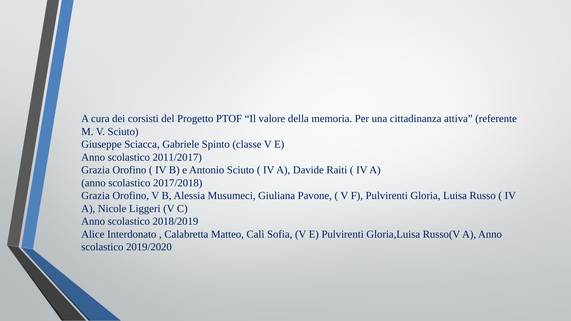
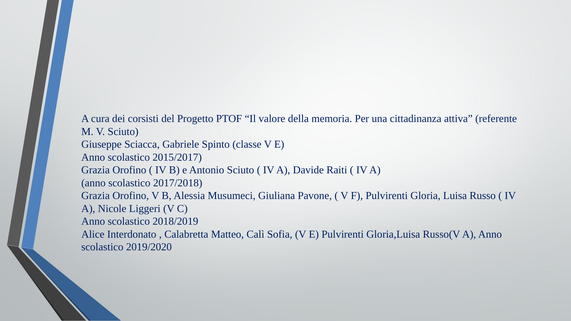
2011/2017: 2011/2017 -> 2015/2017
